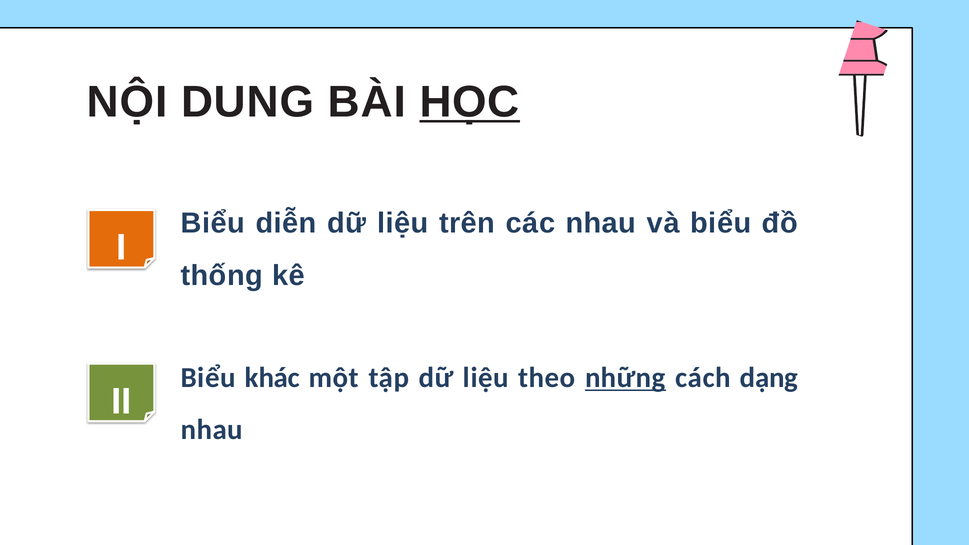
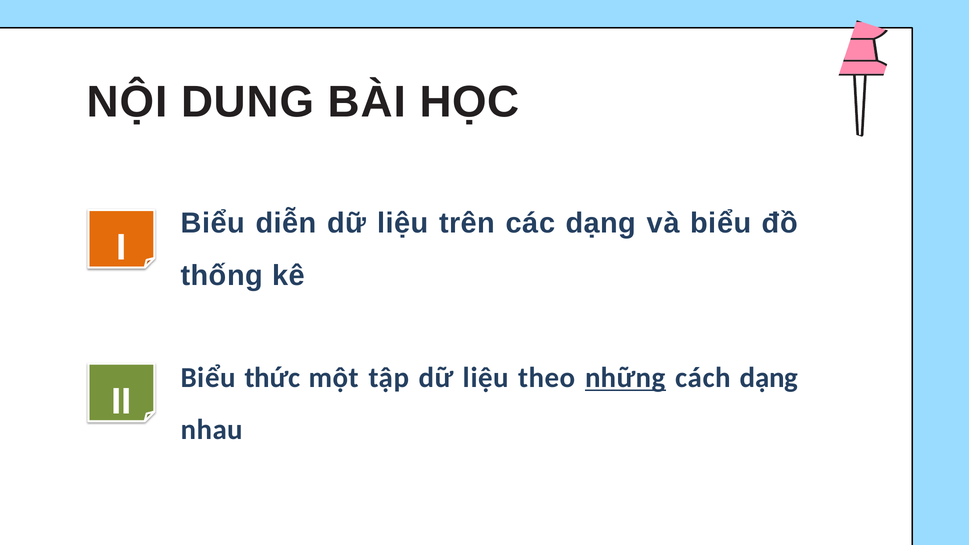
HỌC underline: present -> none
các nhau: nhau -> dạng
khác: khác -> thức
